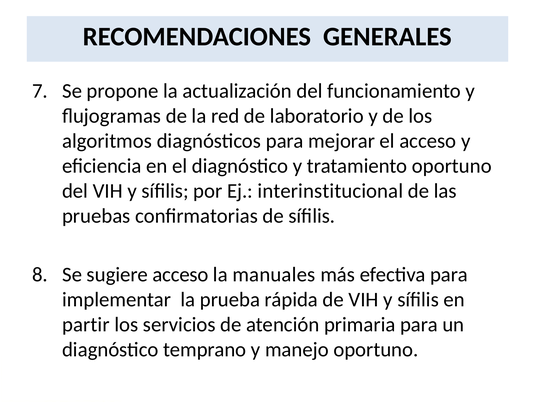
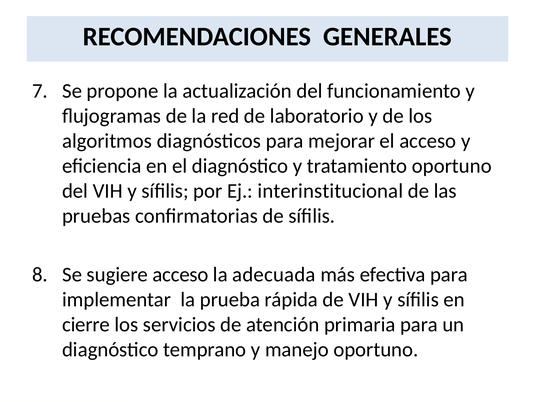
manuales: manuales -> adecuada
partir: partir -> cierre
